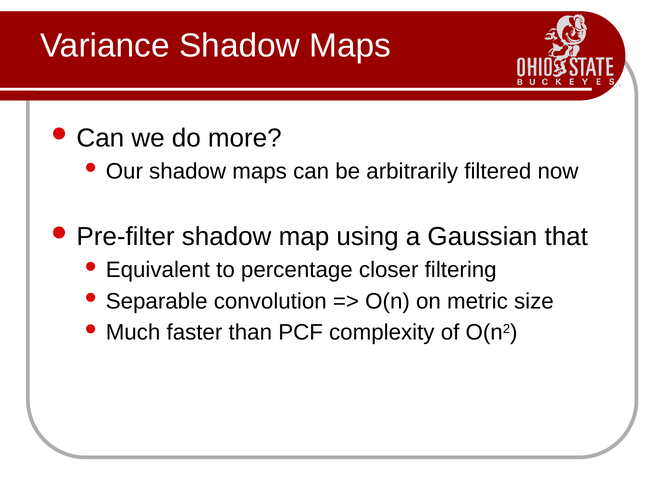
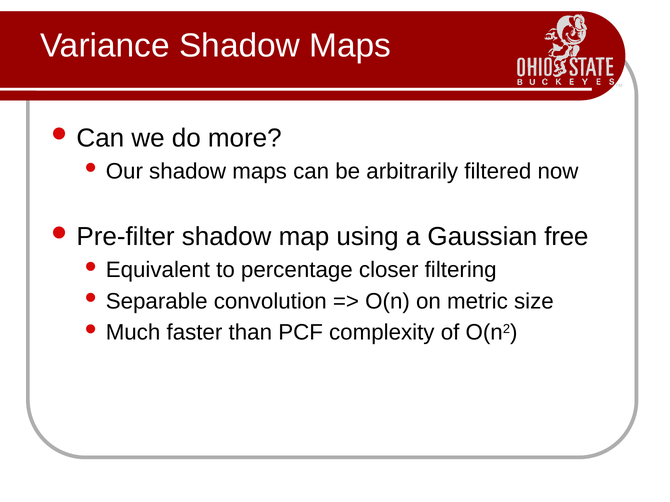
that: that -> free
